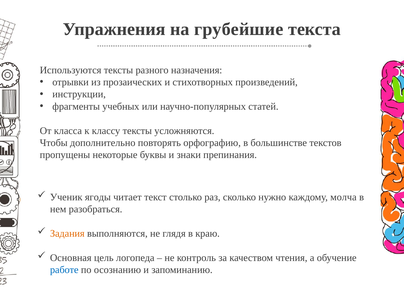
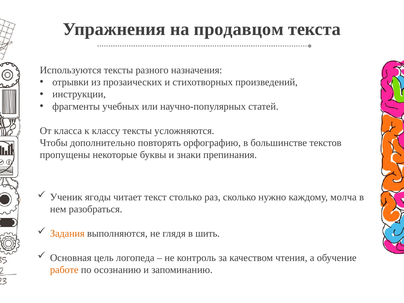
грубейшие: грубейшие -> продавцом
краю: краю -> шить
работе colour: blue -> orange
